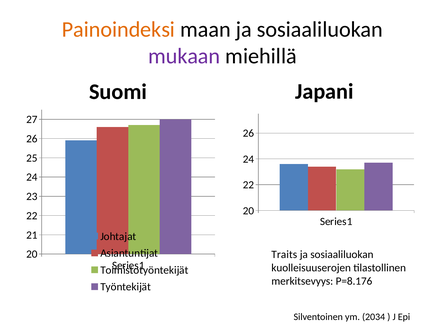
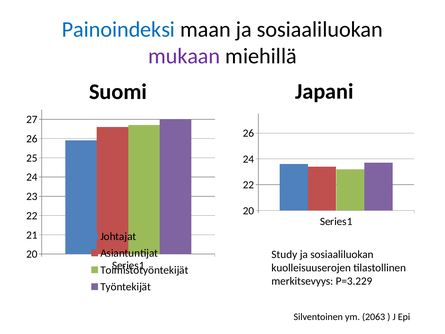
Painoindeksi colour: orange -> blue
Traits: Traits -> Study
P=8.176: P=8.176 -> P=3.229
2034: 2034 -> 2063
